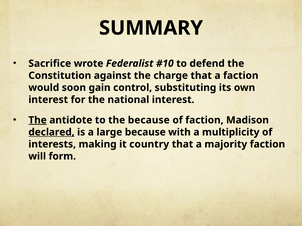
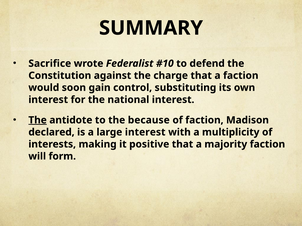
declared underline: present -> none
large because: because -> interest
country: country -> positive
